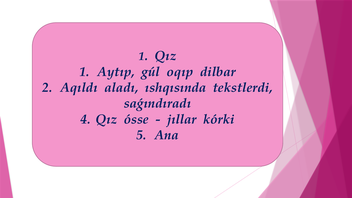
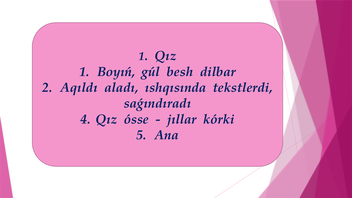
Aytıp: Aytıp -> Boyıń
oqıp: oqıp -> besh
